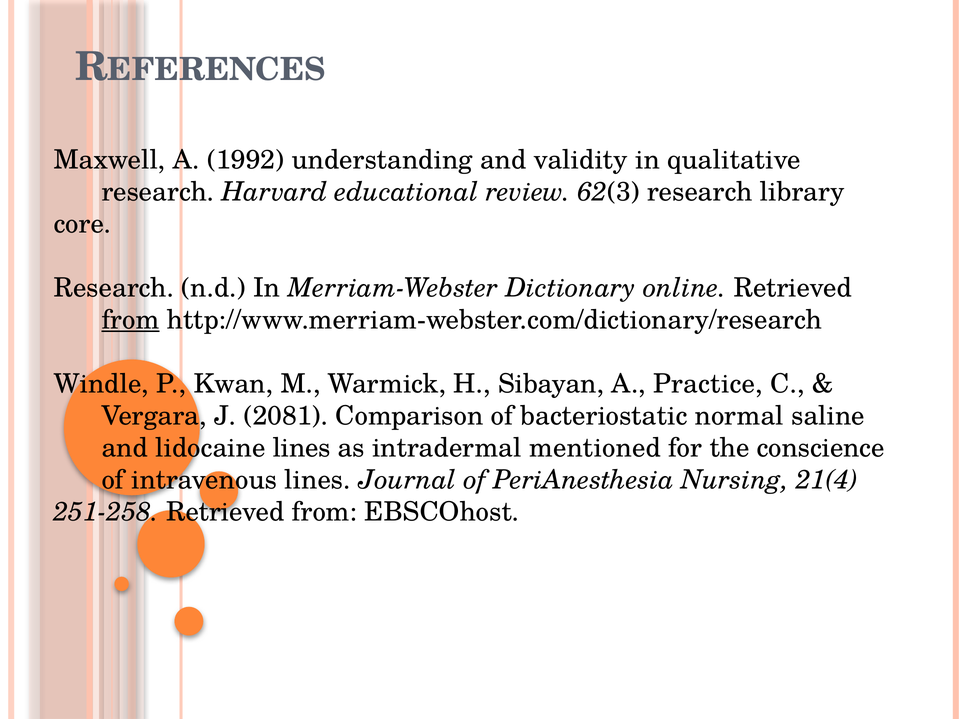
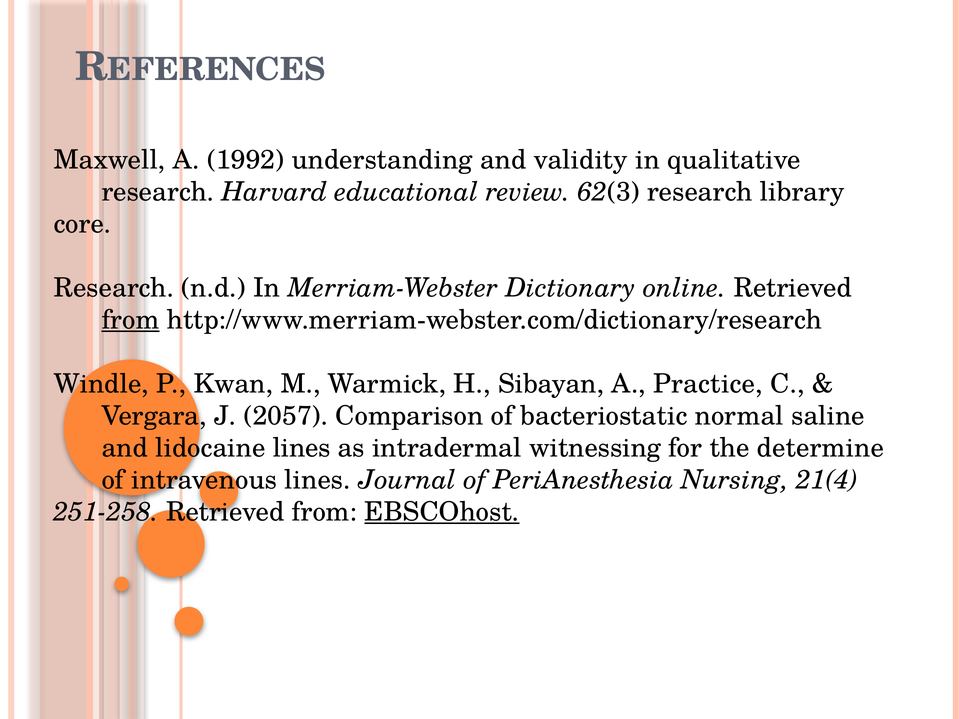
2081: 2081 -> 2057
mentioned: mentioned -> witnessing
conscience: conscience -> determine
EBSCOhost underline: none -> present
